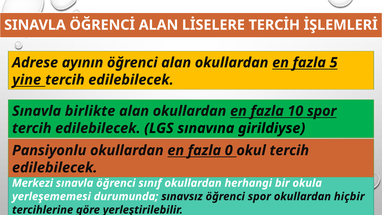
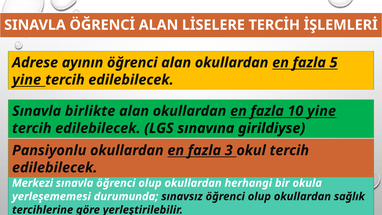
10 spor: spor -> yine
0: 0 -> 3
sınavla öğrenci sınıf: sınıf -> olup
sınavsız öğrenci spor: spor -> olup
hiçbir: hiçbir -> sağlık
